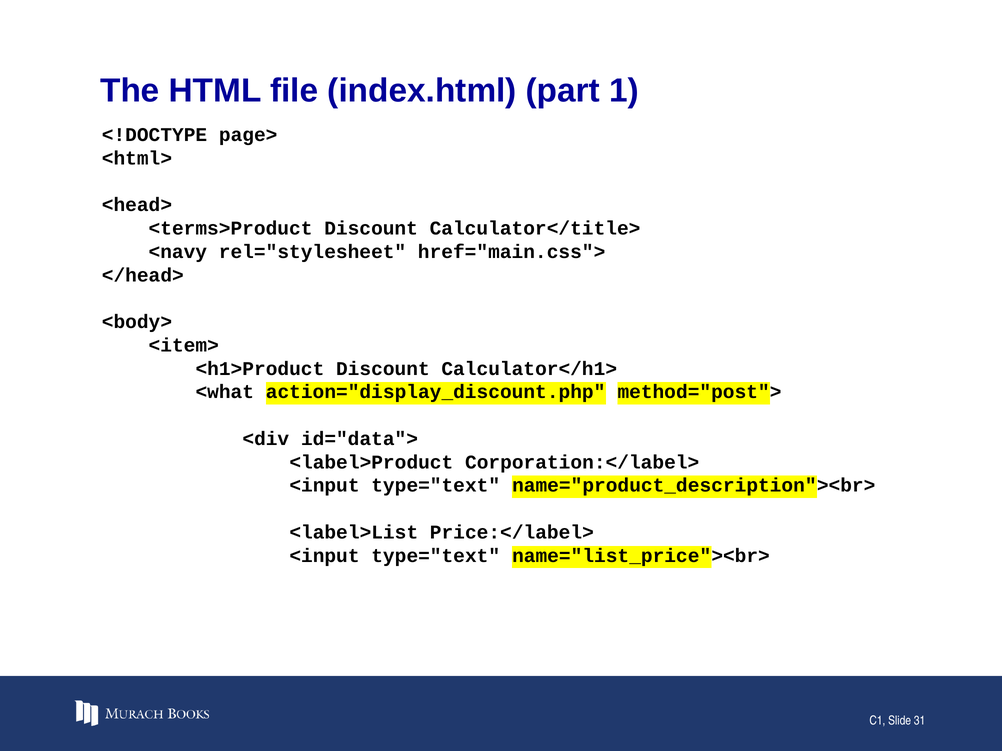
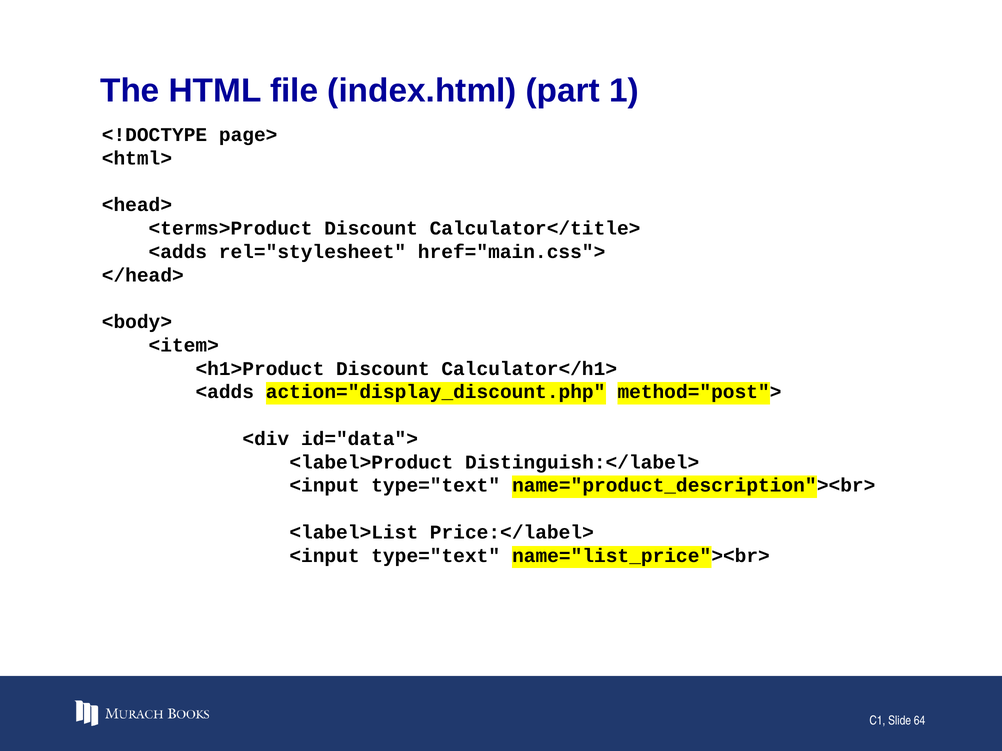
<navy at (178, 252): <navy -> <adds
<what at (225, 392): <what -> <adds
Corporation:</label>: Corporation:</label> -> Distinguish:</label>
31: 31 -> 64
